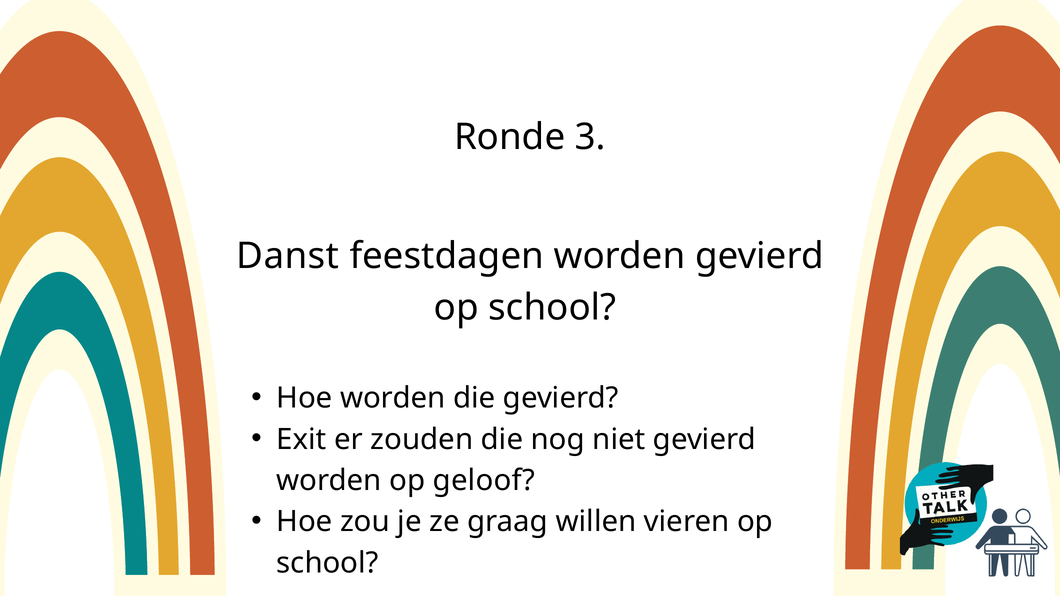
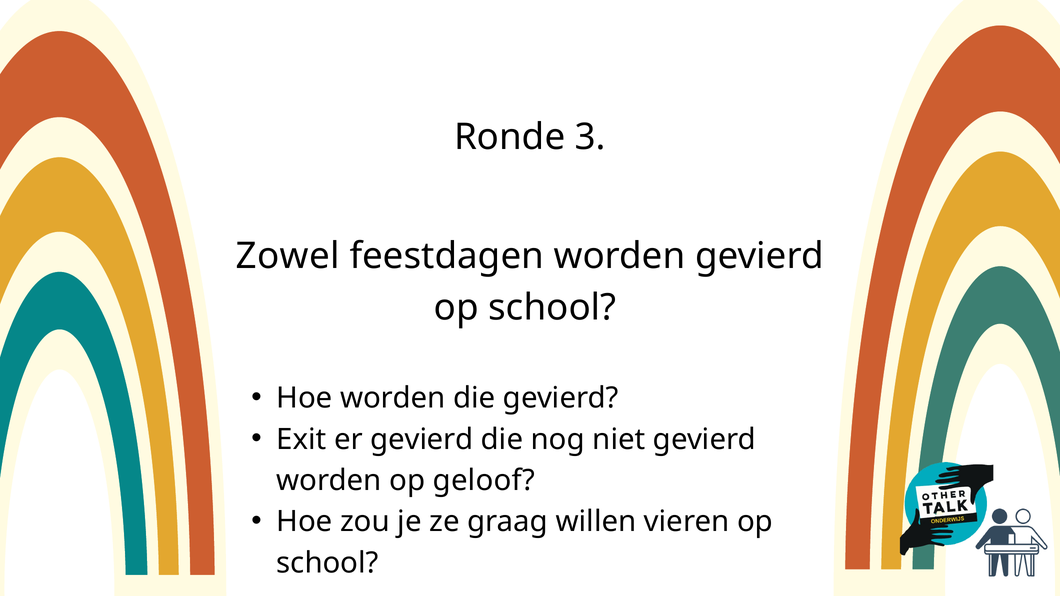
Danst: Danst -> Zowel
er zouden: zouden -> gevierd
